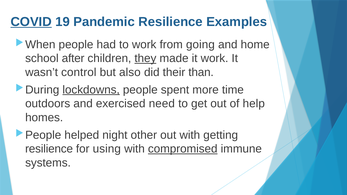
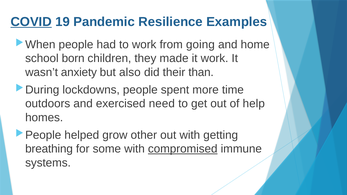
after: after -> born
they underline: present -> none
control: control -> anxiety
lockdowns underline: present -> none
night: night -> grow
resilience at (49, 149): resilience -> breathing
using: using -> some
